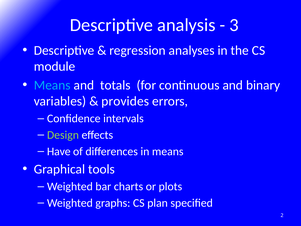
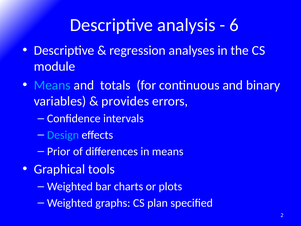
3: 3 -> 6
Design colour: light green -> light blue
Have: Have -> Prior
